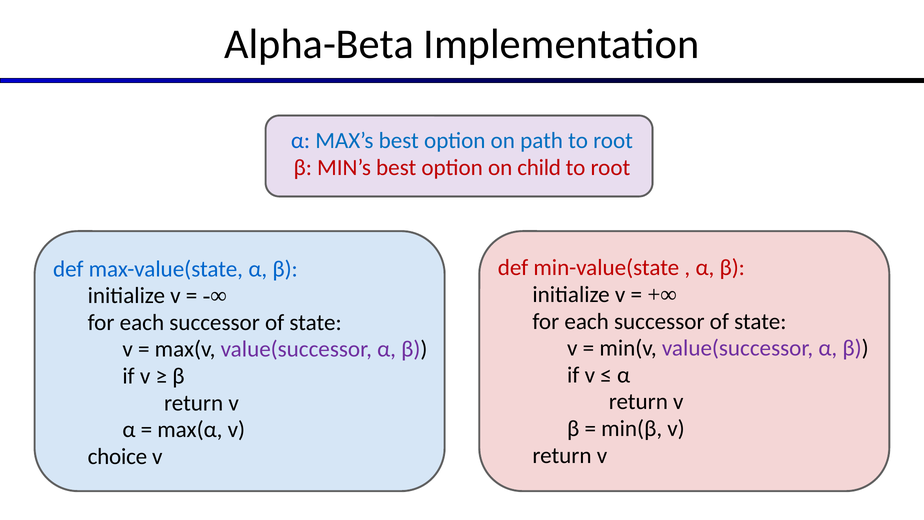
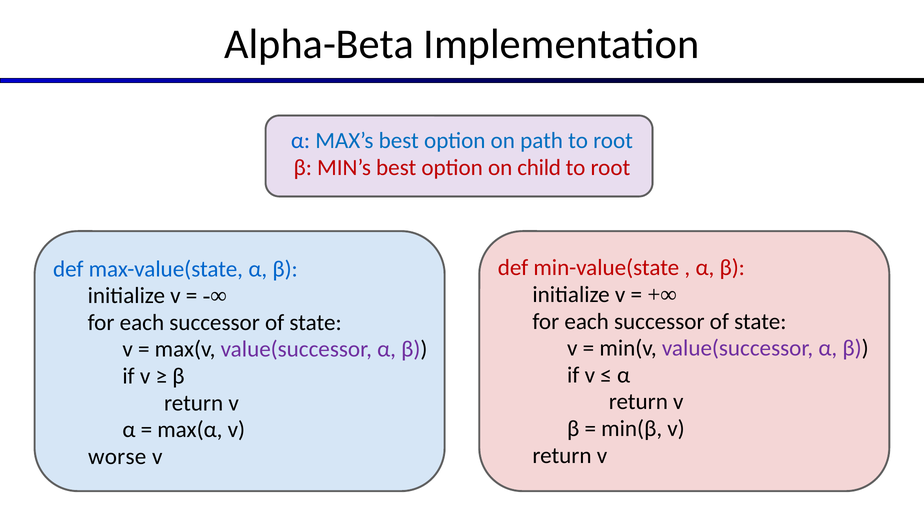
choice: choice -> worse
